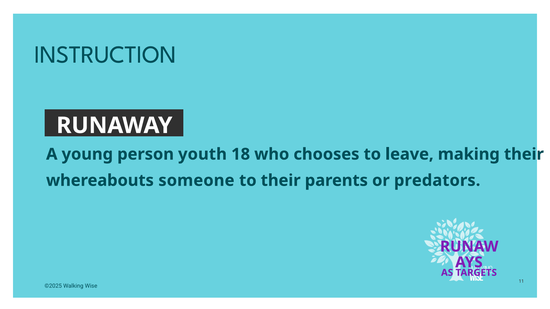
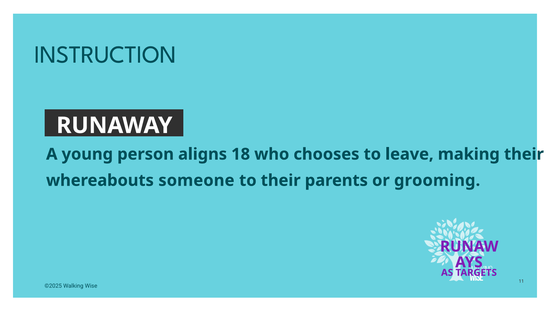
youth: youth -> aligns
predators: predators -> grooming
